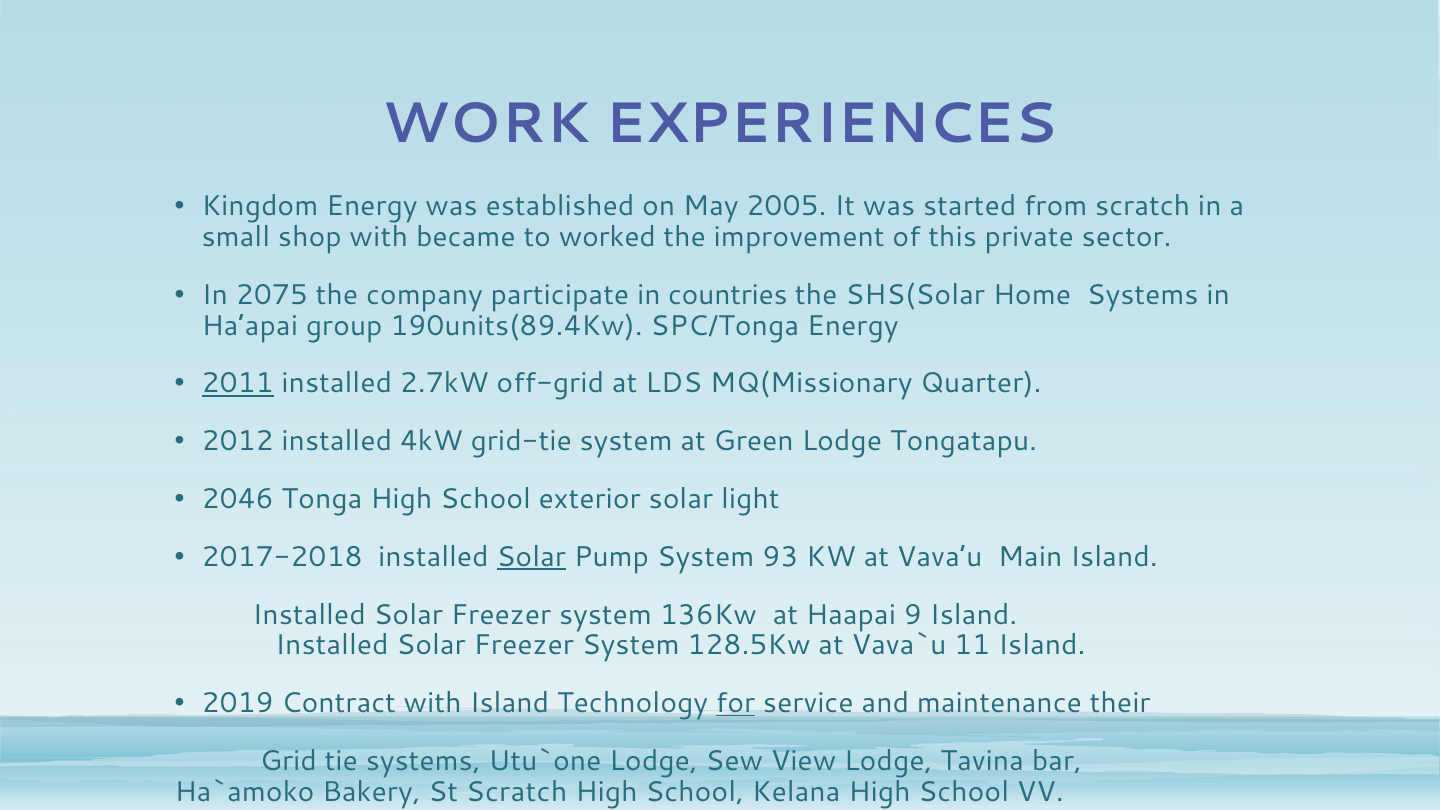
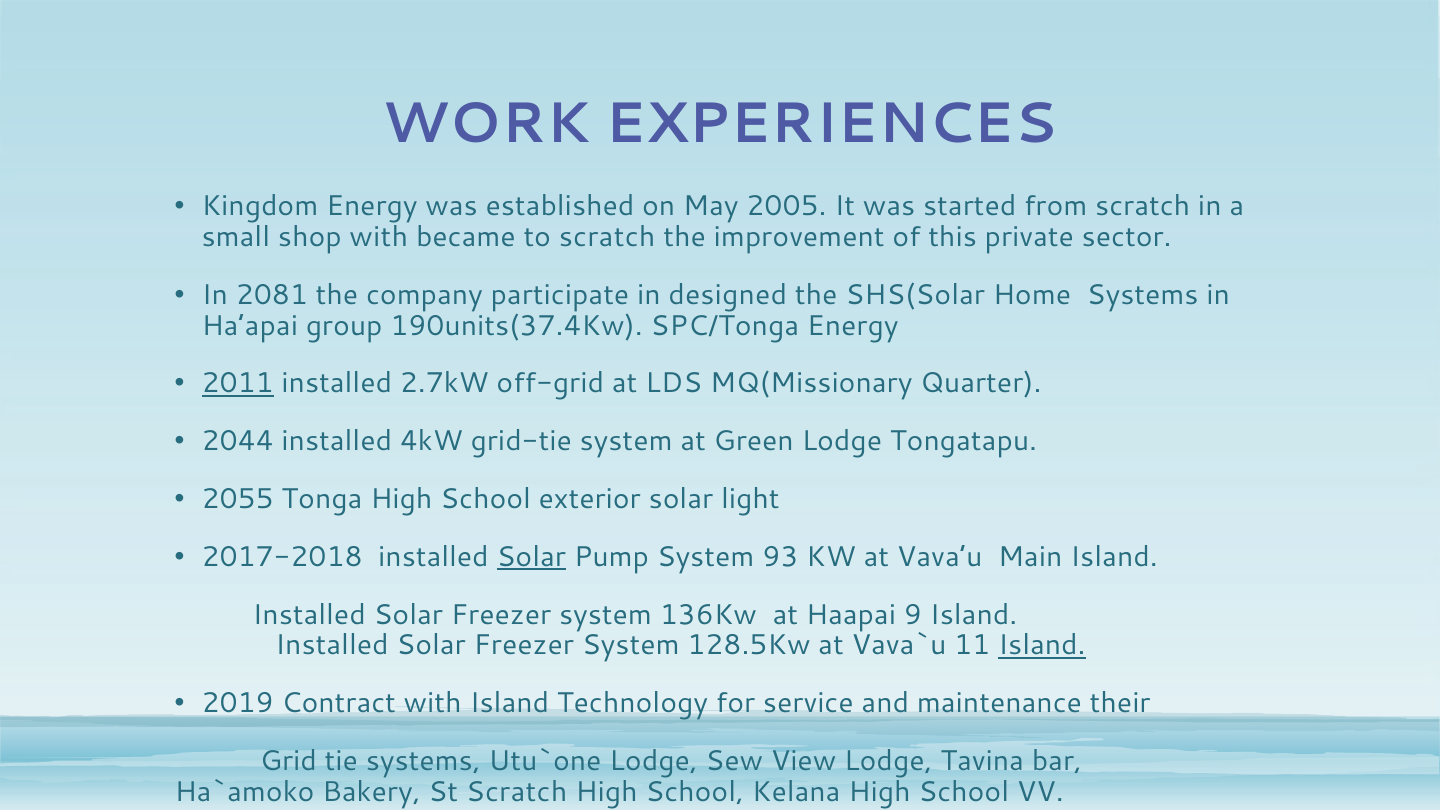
to worked: worked -> scratch
2075: 2075 -> 2081
countries: countries -> designed
190units(89.4Kw: 190units(89.4Kw -> 190units(37.4Kw
2012: 2012 -> 2044
2046: 2046 -> 2055
Island at (1042, 645) underline: none -> present
for underline: present -> none
